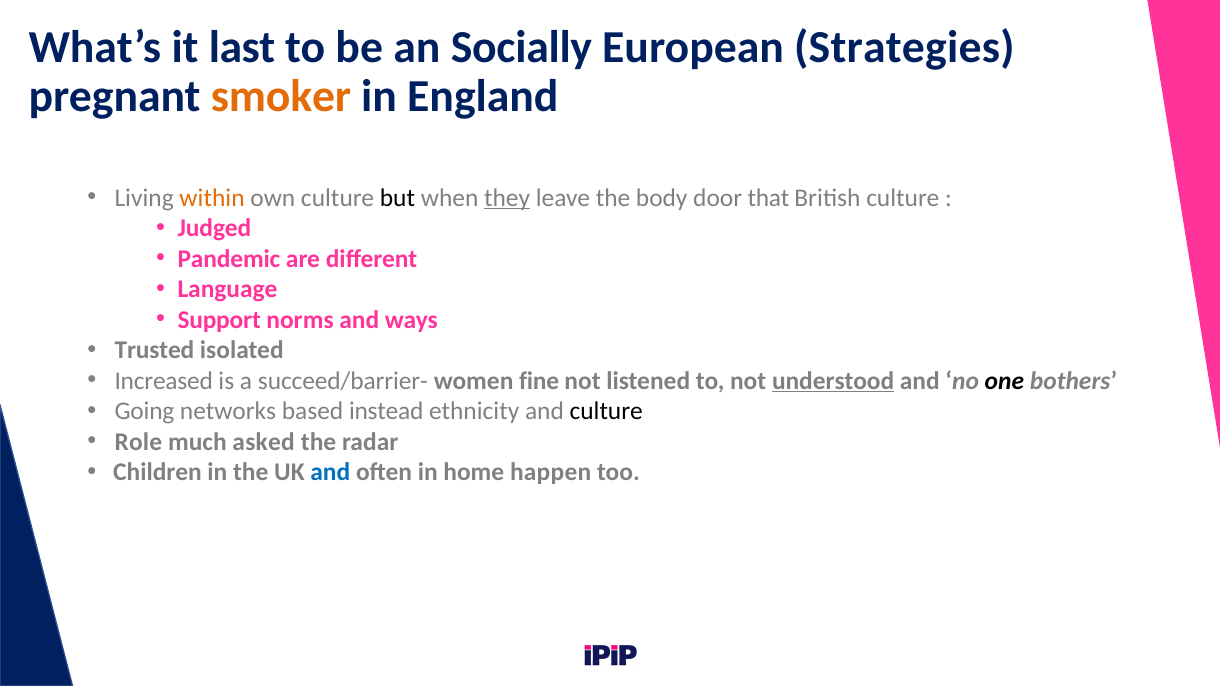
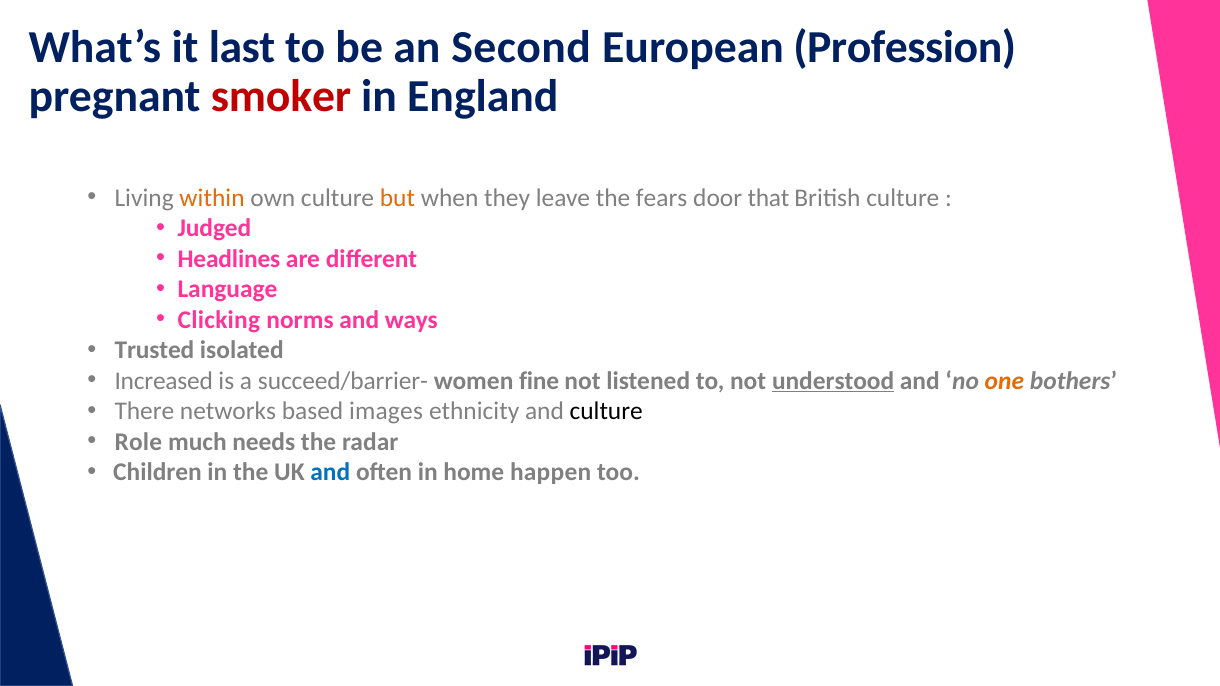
Socially: Socially -> Second
Strategies: Strategies -> Profession
smoker colour: orange -> red
but colour: black -> orange
they underline: present -> none
body: body -> fears
Pandemic: Pandemic -> Headlines
Support: Support -> Clicking
one colour: black -> orange
Going: Going -> There
instead: instead -> images
asked: asked -> needs
